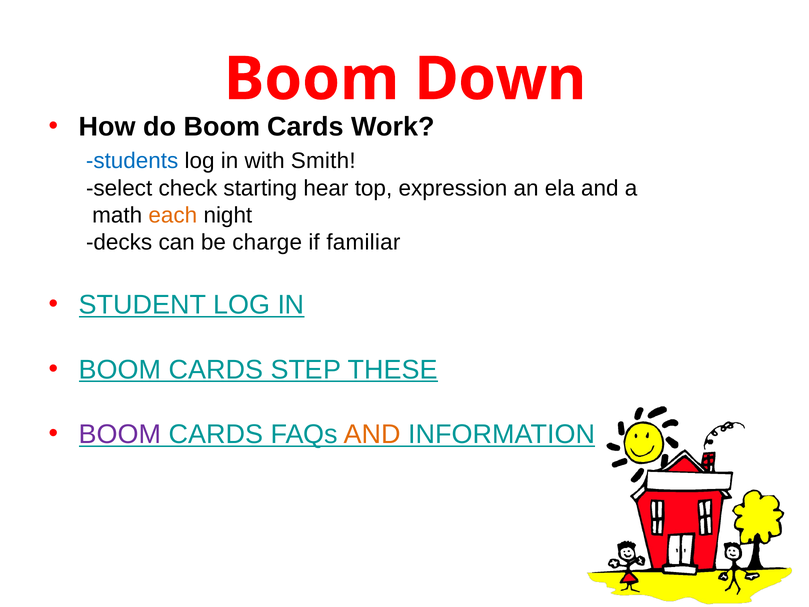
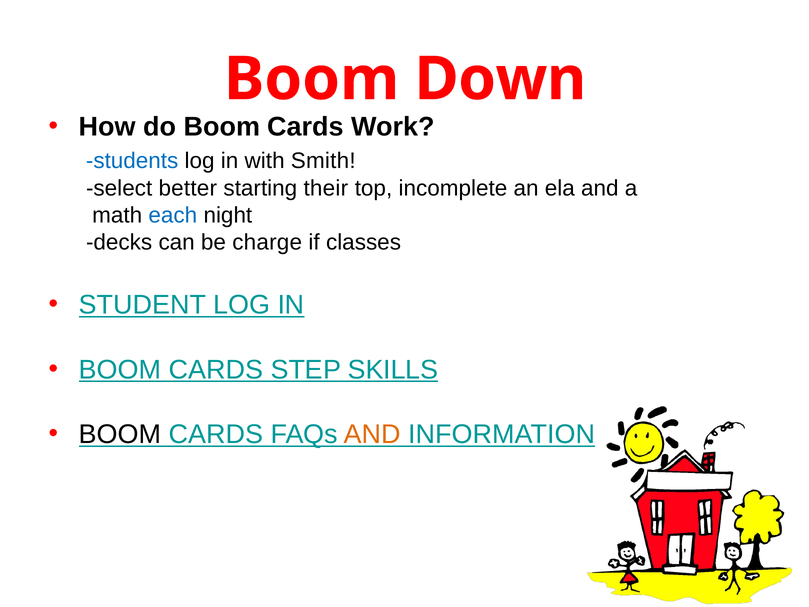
check: check -> better
hear: hear -> their
expression: expression -> incomplete
each colour: orange -> blue
familiar: familiar -> classes
THESE: THESE -> SKILLS
BOOM at (120, 434) colour: purple -> black
